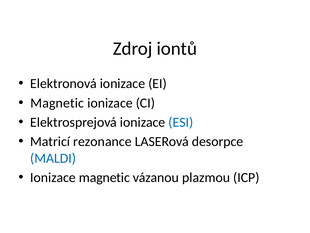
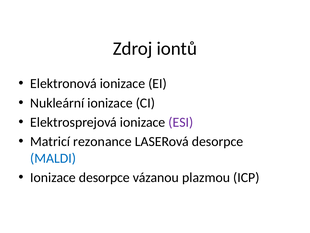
Magnetic at (57, 103): Magnetic -> Nukleární
ESI colour: blue -> purple
Ionizace magnetic: magnetic -> desorpce
